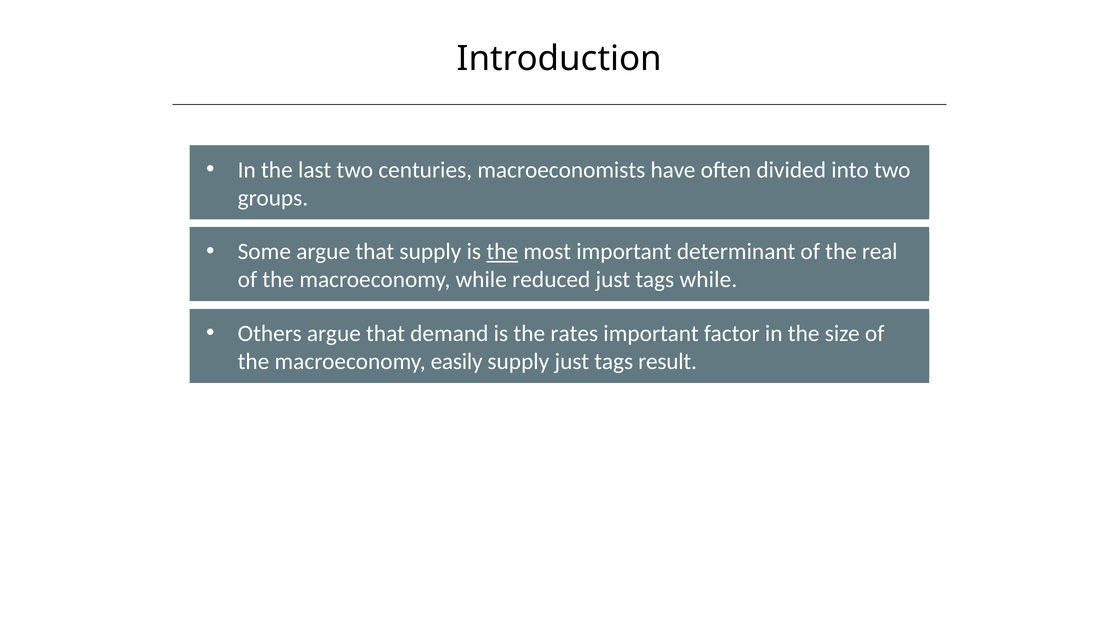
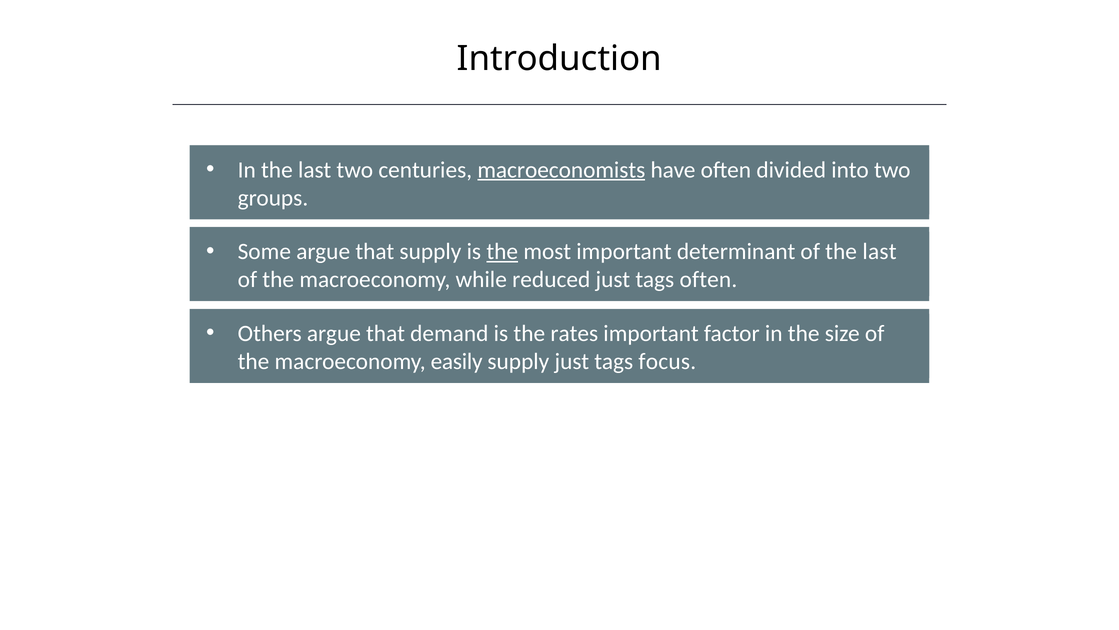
macroeconomists underline: none -> present
of the real: real -> last
tags while: while -> often
result: result -> focus
